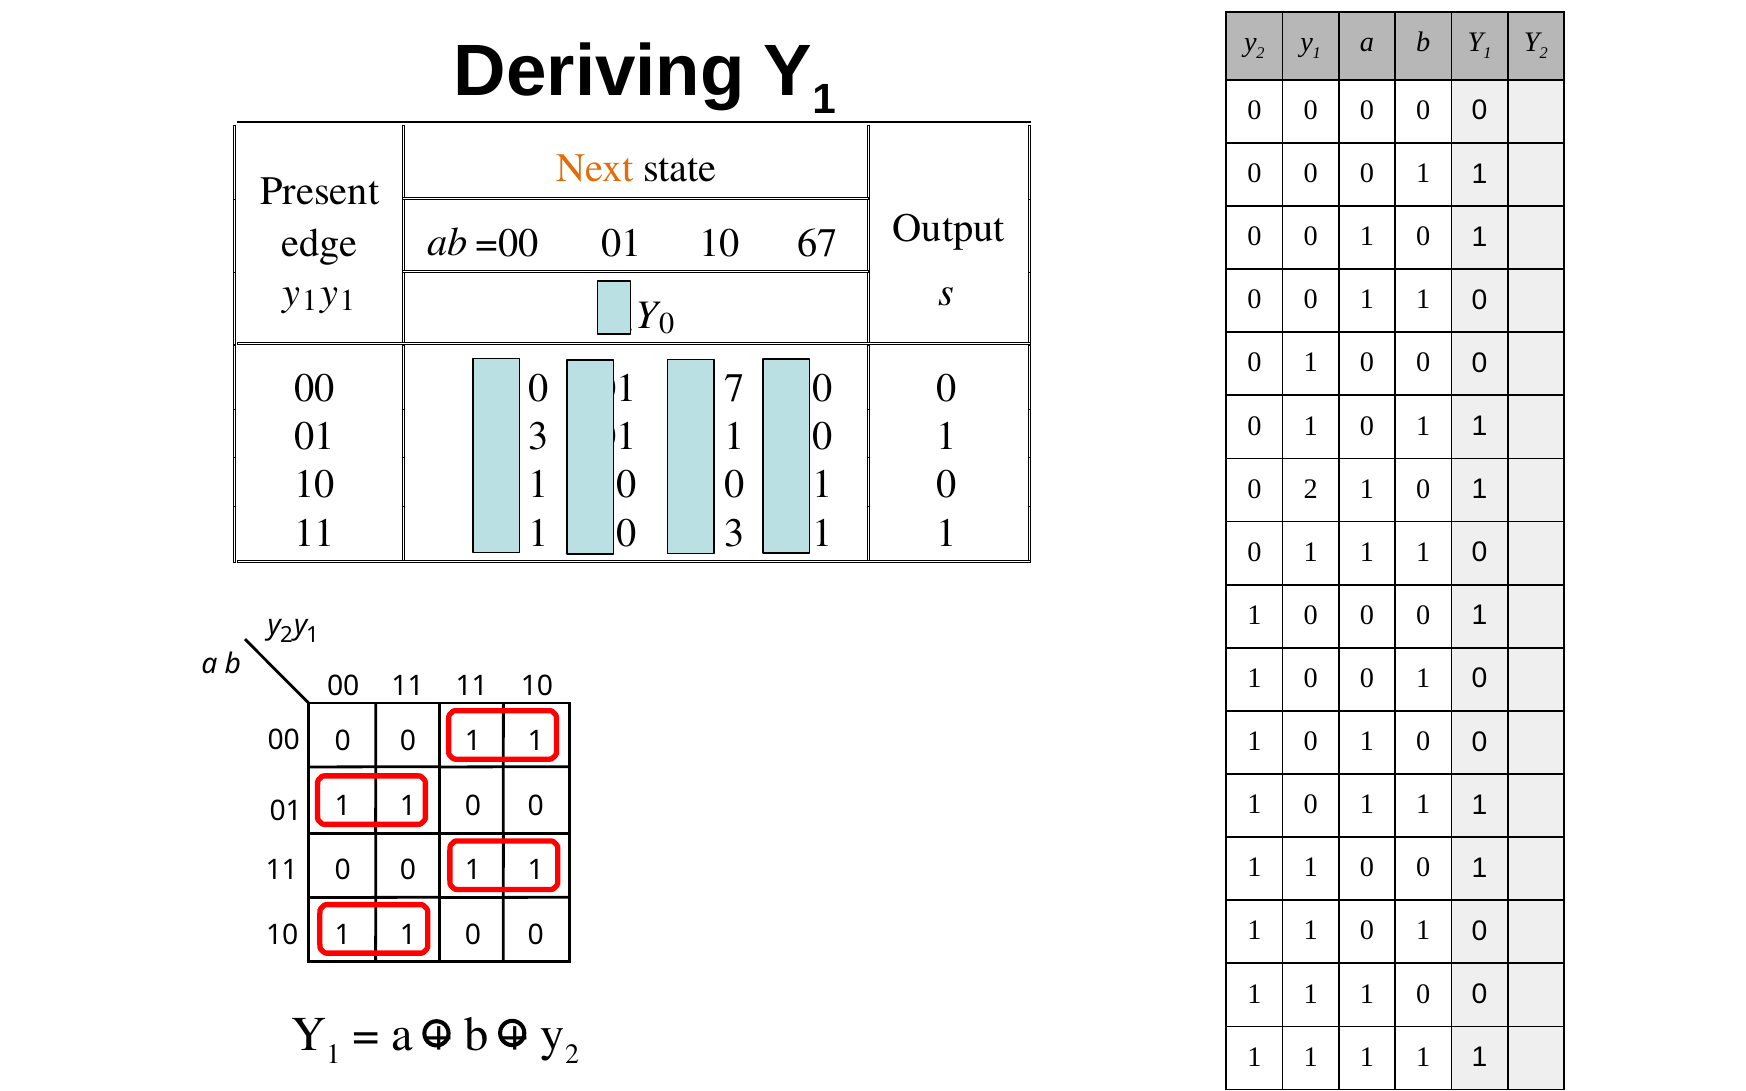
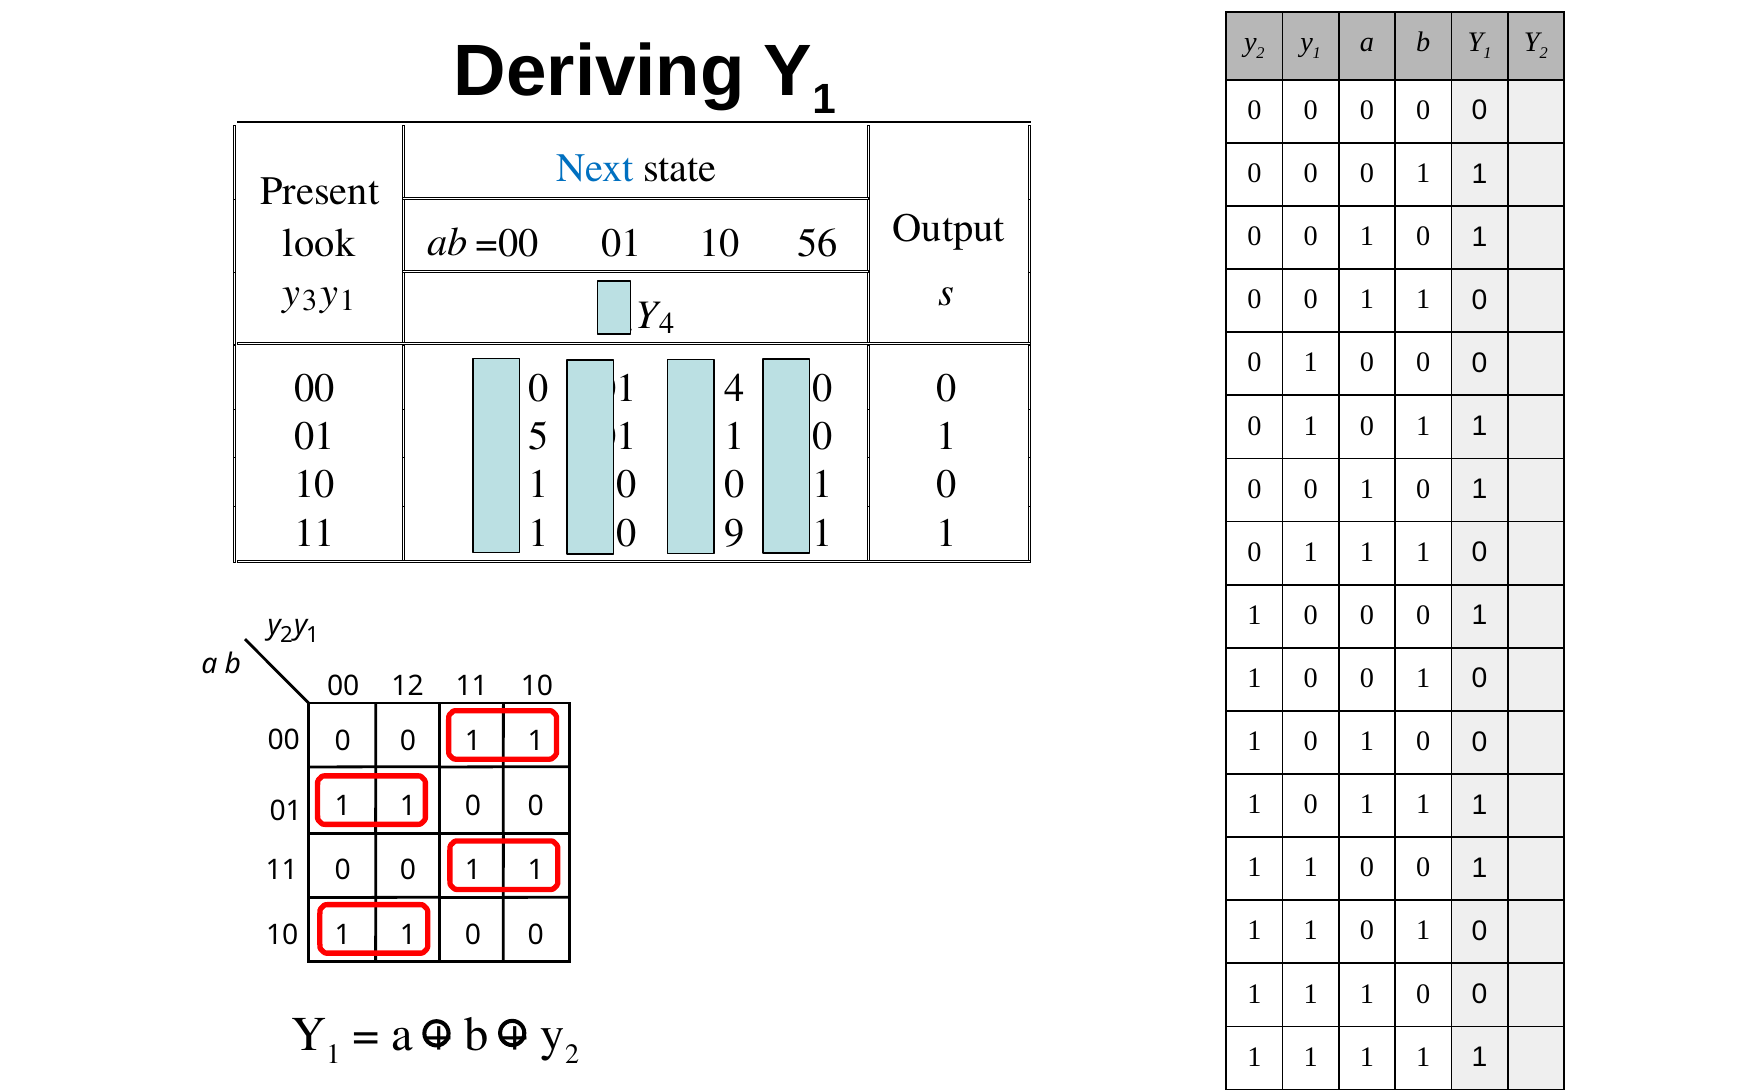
Next colour: orange -> blue
edge: edge -> look
67: 67 -> 56
1 at (310, 301): 1 -> 3
Y 0: 0 -> 4
7 at (734, 388): 7 -> 4
3 at (538, 436): 3 -> 5
2 at (1311, 489): 2 -> 0
3 at (734, 533): 3 -> 9
00 11: 11 -> 12
